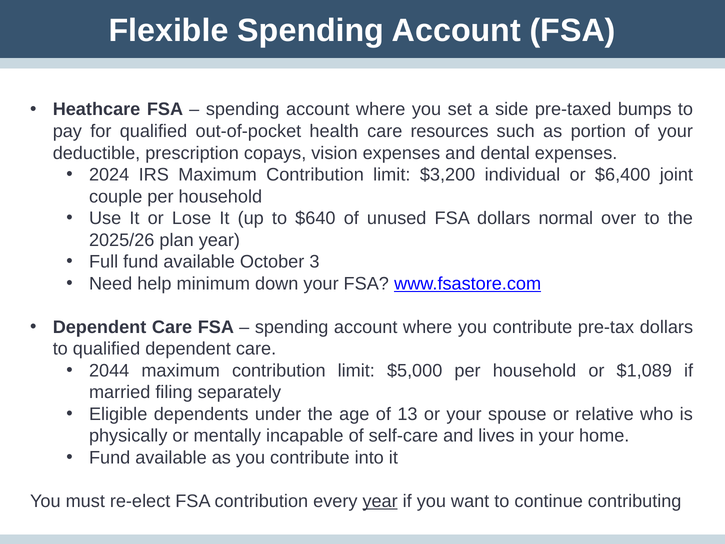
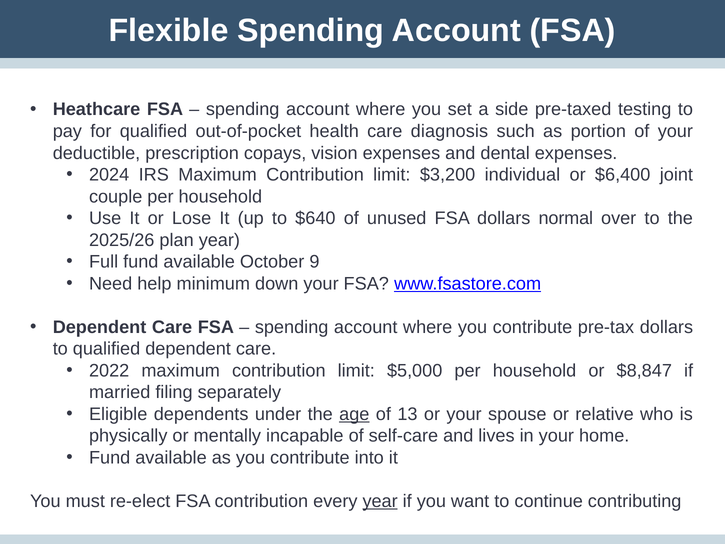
bumps: bumps -> testing
resources: resources -> diagnosis
3: 3 -> 9
2044: 2044 -> 2022
$1,089: $1,089 -> $8,847
age underline: none -> present
